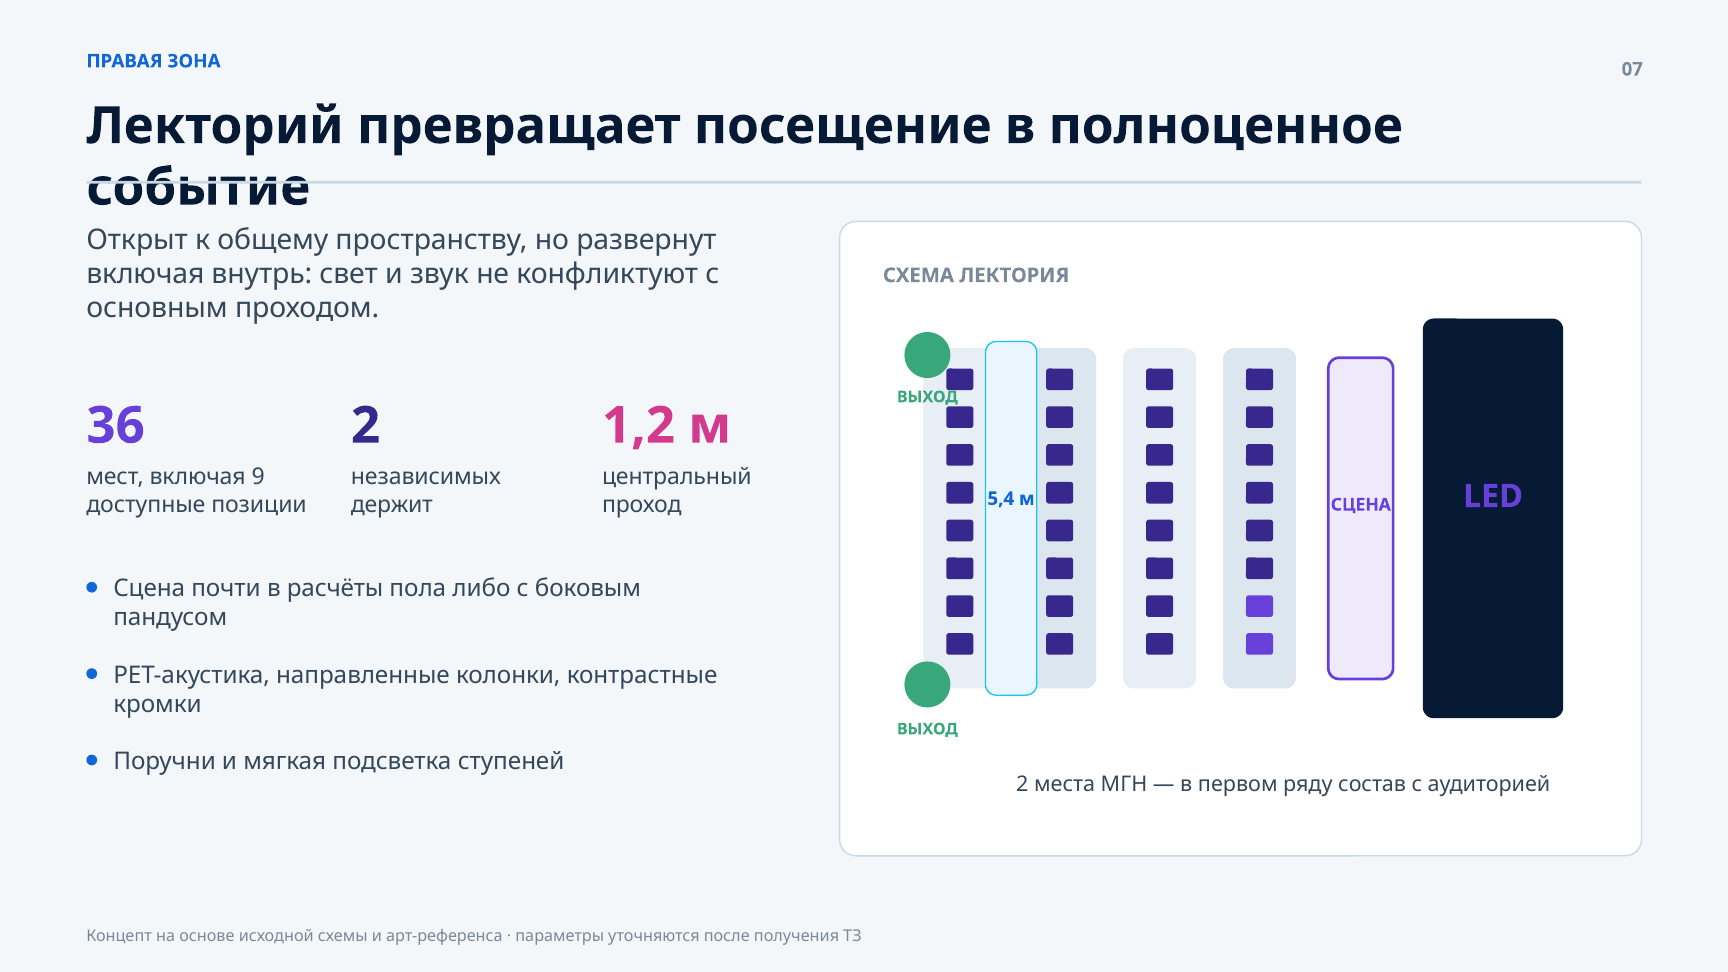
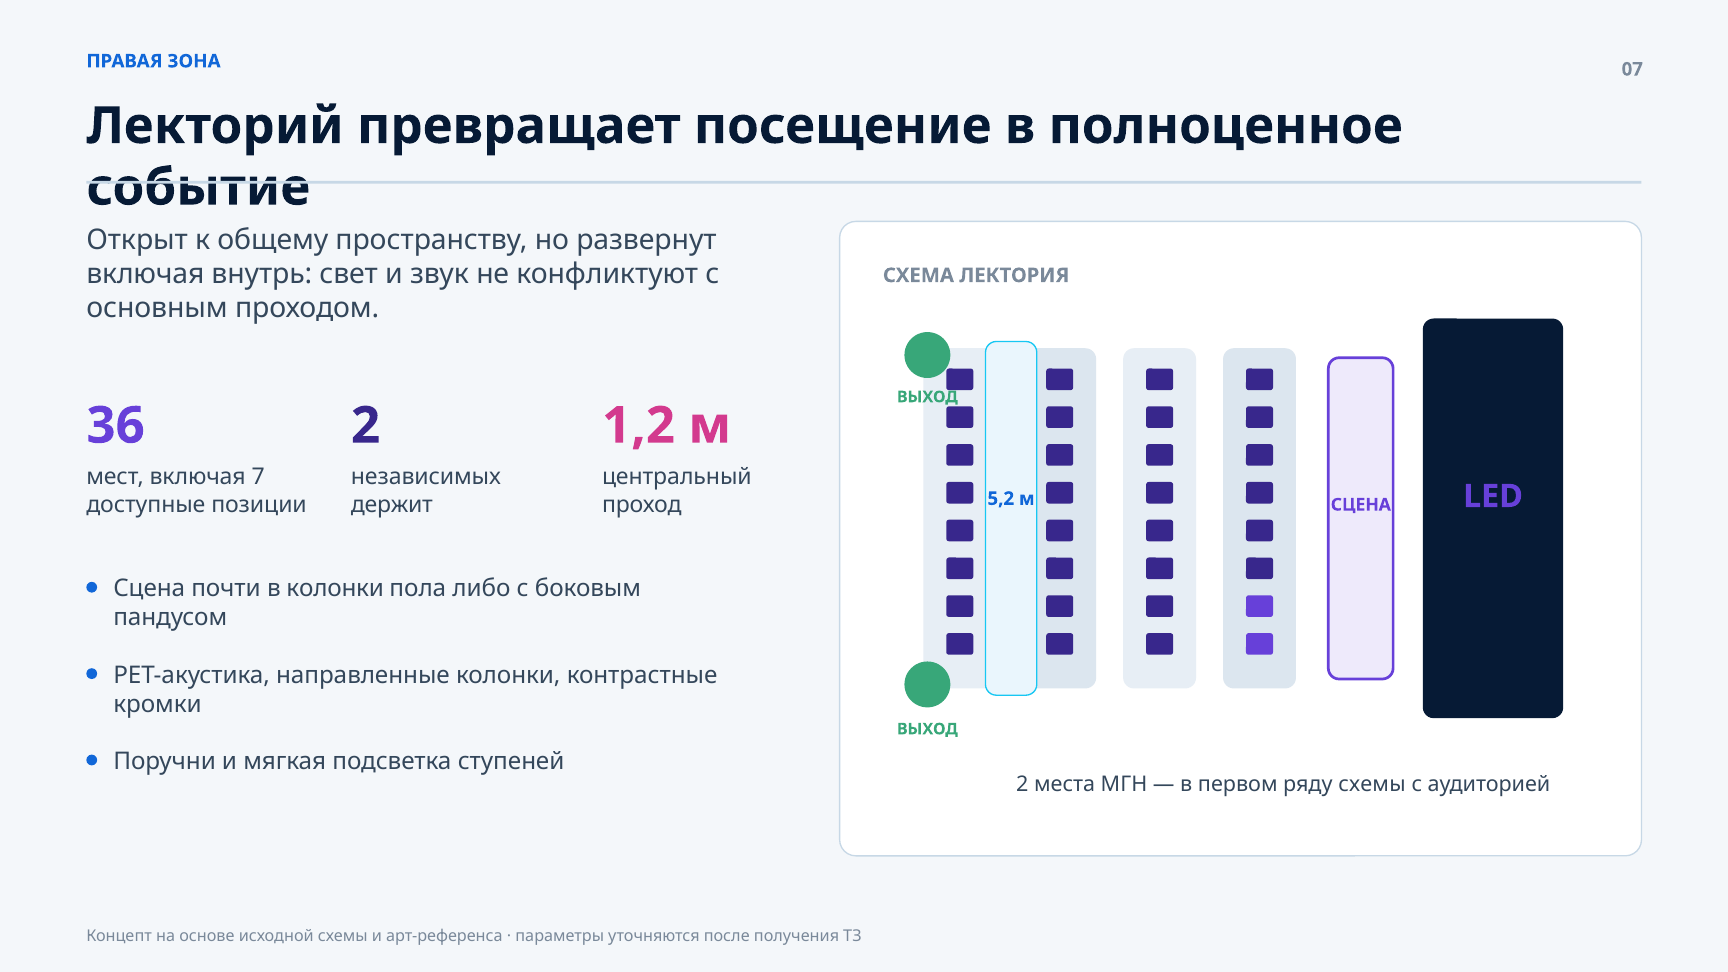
9: 9 -> 7
5,4: 5,4 -> 5,2
в расчёты: расчёты -> колонки
ряду состав: состав -> схемы
